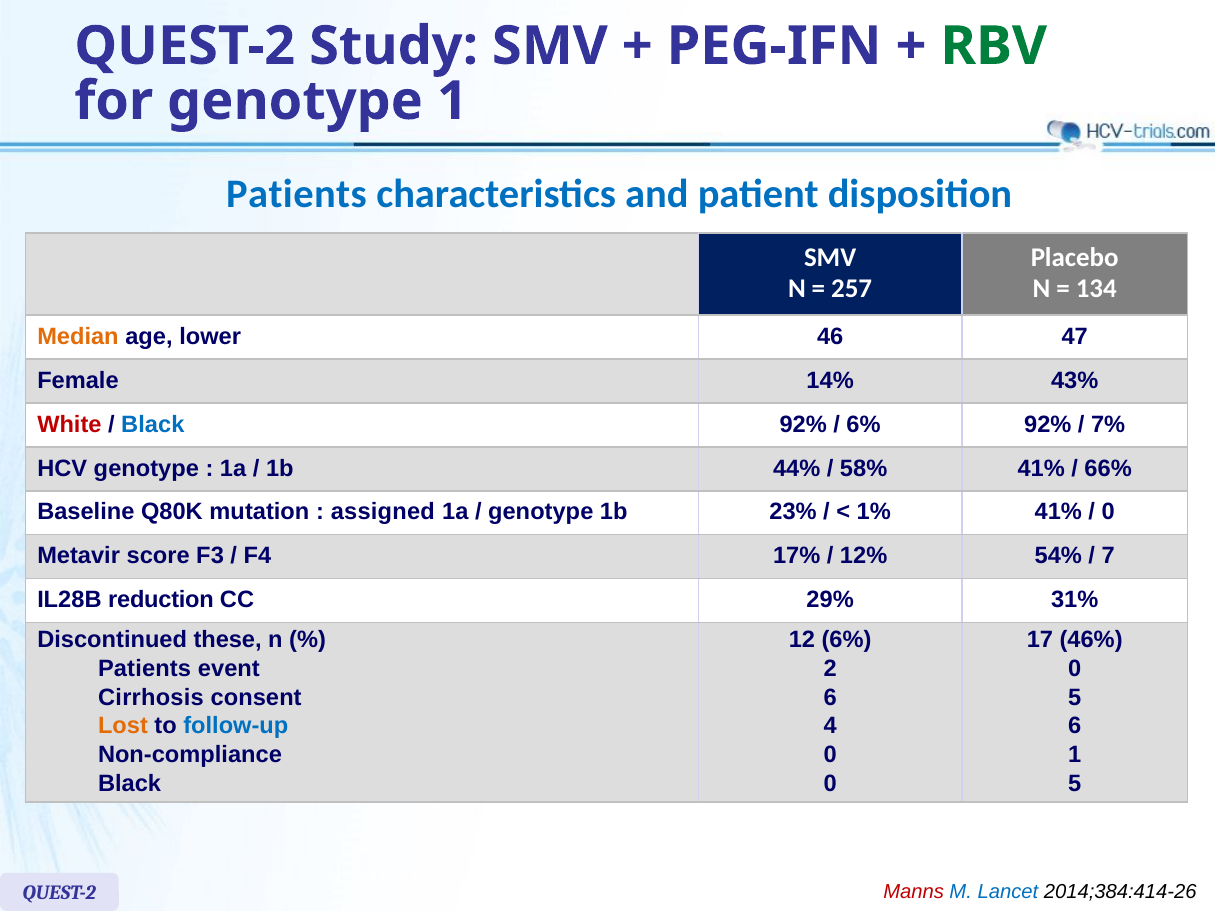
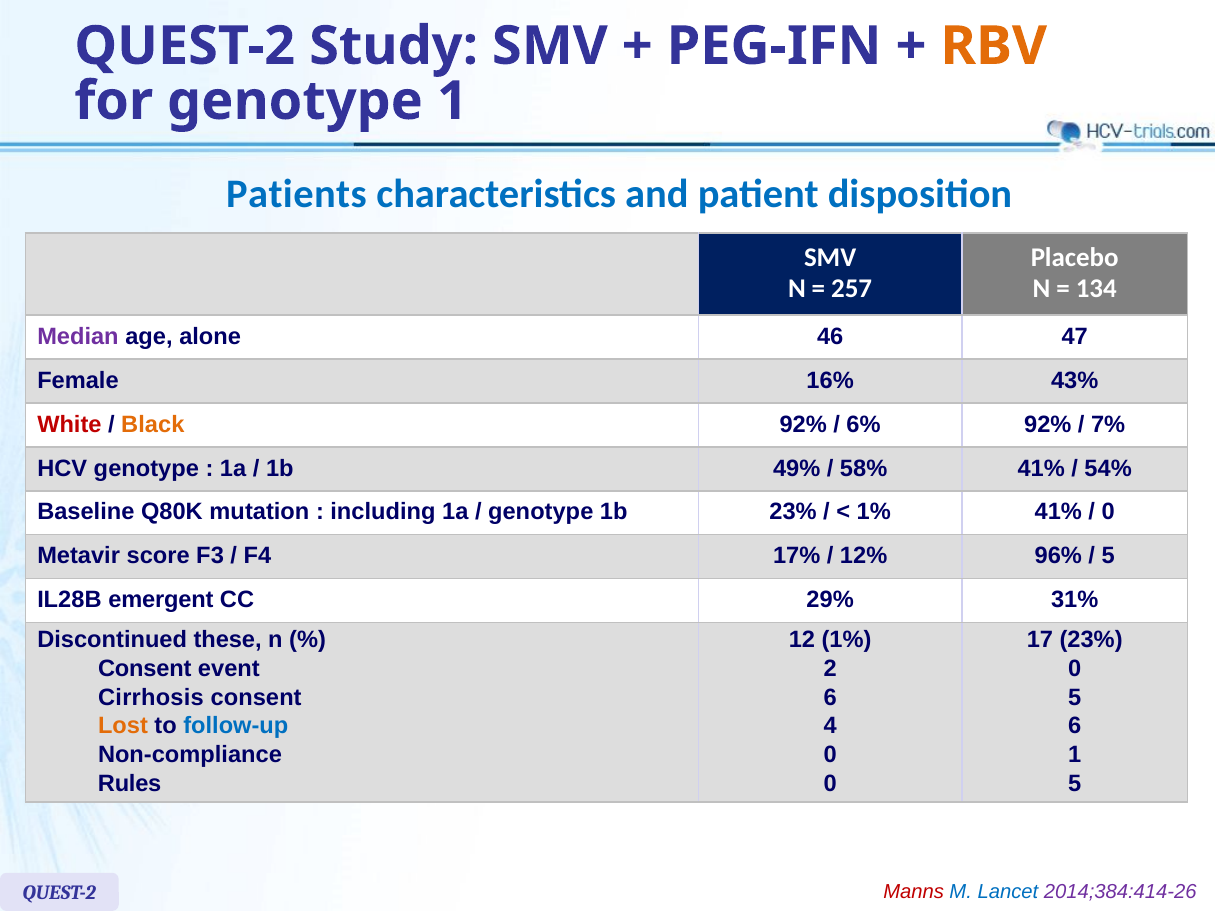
RBV colour: green -> orange
Median colour: orange -> purple
lower: lower -> alone
14%: 14% -> 16%
Black at (153, 424) colour: blue -> orange
44%: 44% -> 49%
66%: 66% -> 54%
assigned: assigned -> including
54%: 54% -> 96%
7 at (1108, 556): 7 -> 5
reduction: reduction -> emergent
12 6%: 6% -> 1%
17 46%: 46% -> 23%
Patients at (145, 669): Patients -> Consent
Black at (130, 783): Black -> Rules
2014;384:414-26 colour: black -> purple
